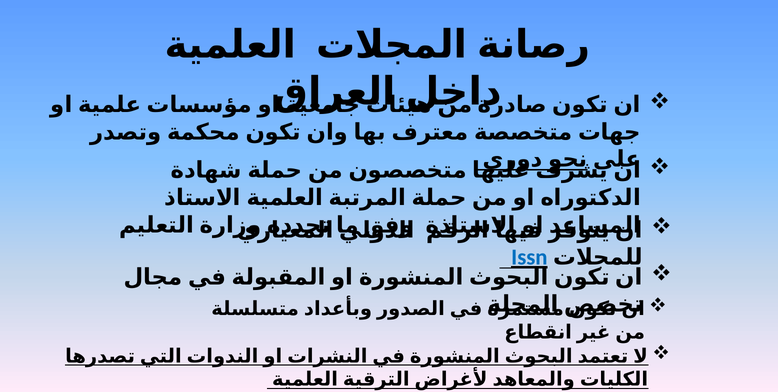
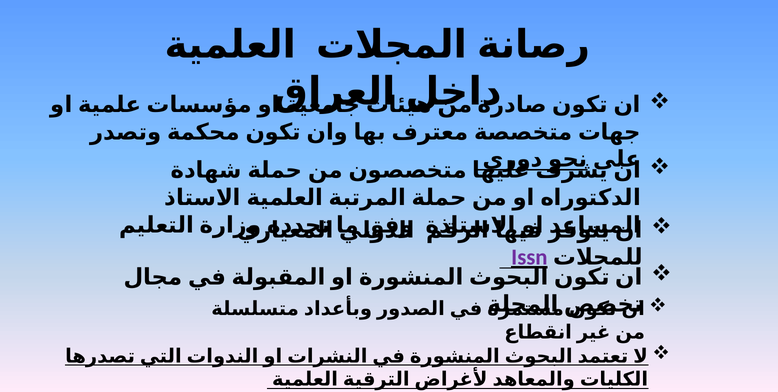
Issn colour: blue -> purple
